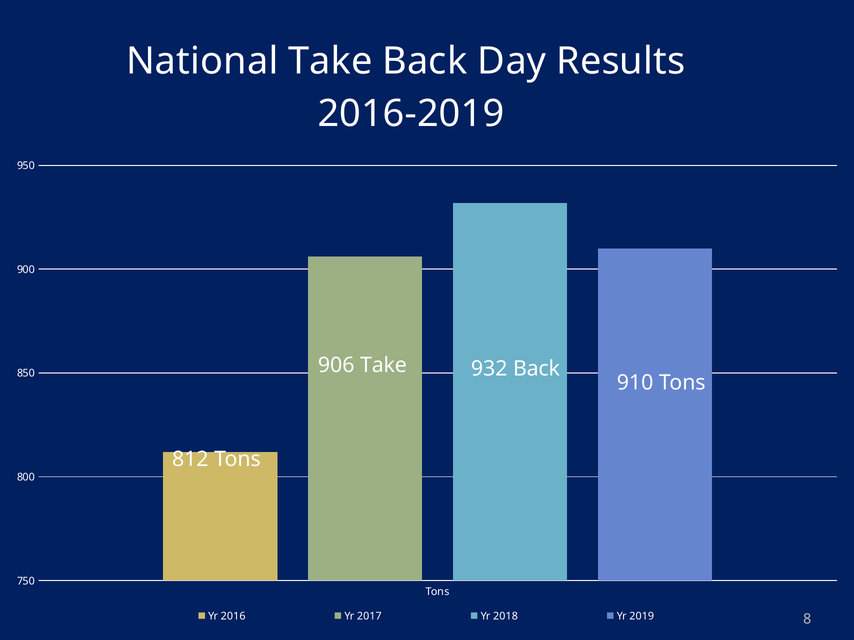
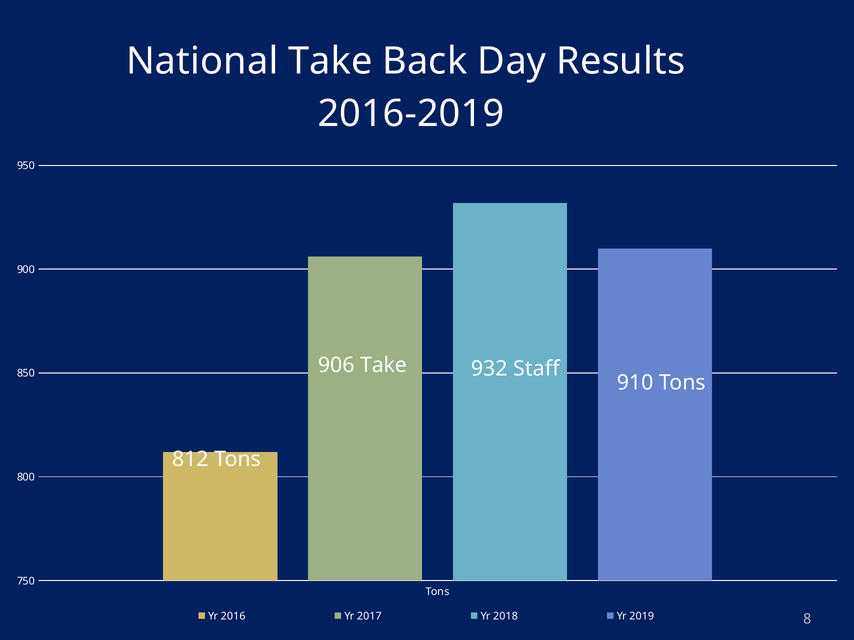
932 Back: Back -> Staff
